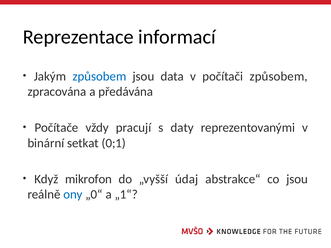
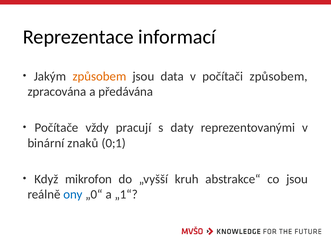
způsobem at (99, 76) colour: blue -> orange
setkat: setkat -> znaků
údaj: údaj -> kruh
